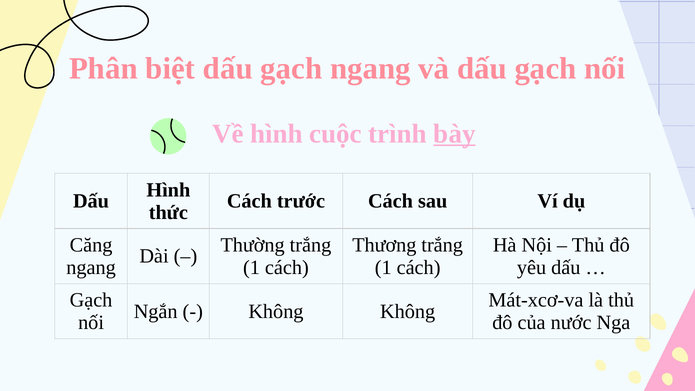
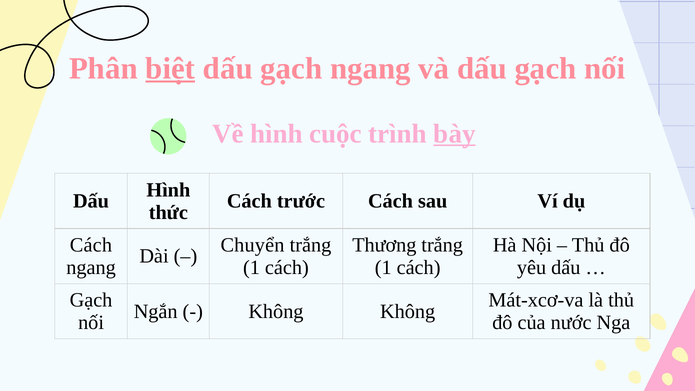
biệt underline: none -> present
Căng at (91, 245): Căng -> Cách
Thường: Thường -> Chuyển
